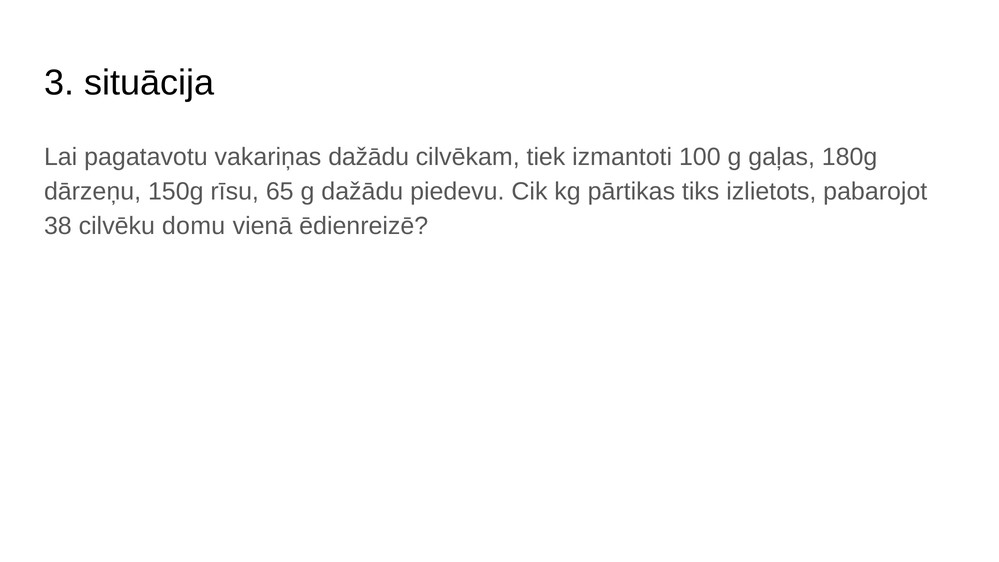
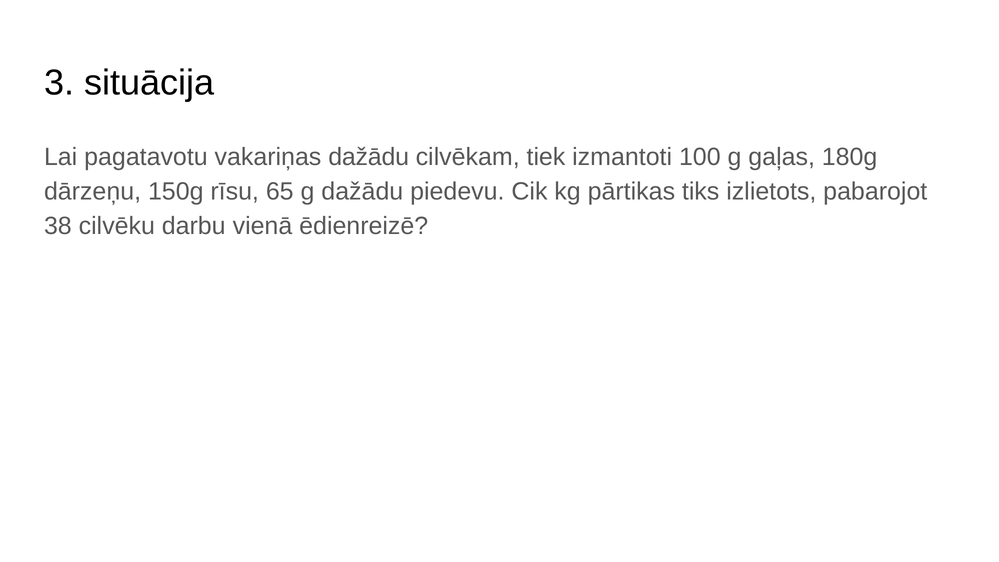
domu: domu -> darbu
